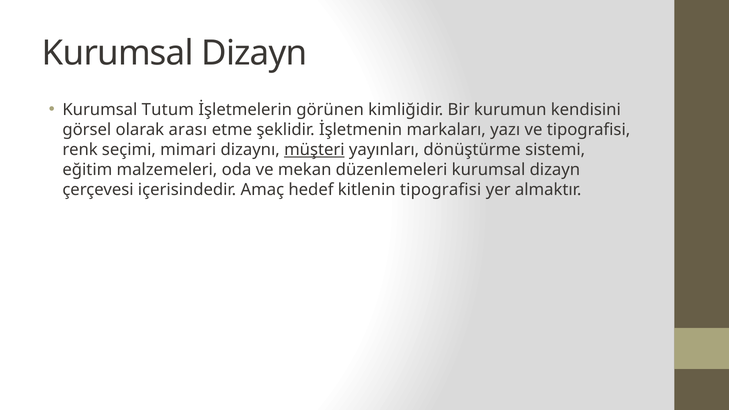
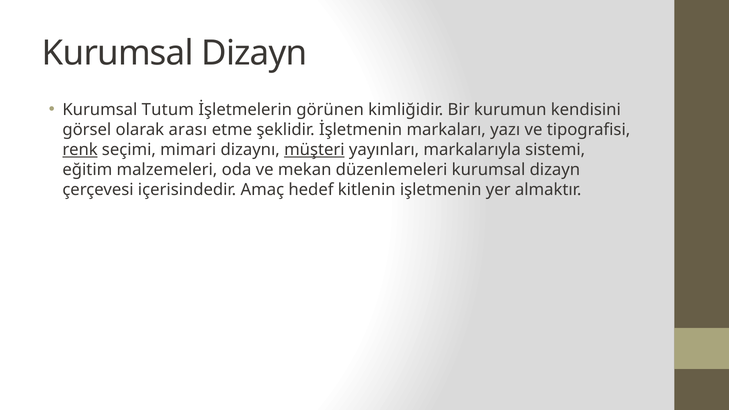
renk underline: none -> present
dönüştürme: dönüştürme -> markalarıyla
kitlenin tipografisi: tipografisi -> işletmenin
